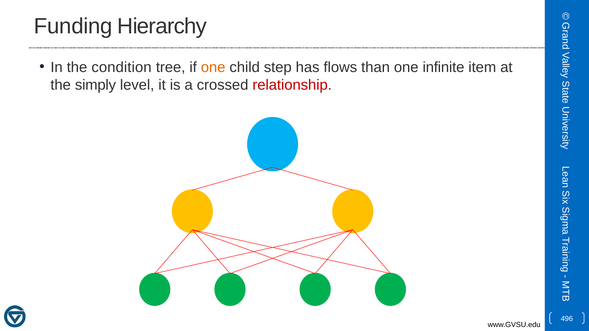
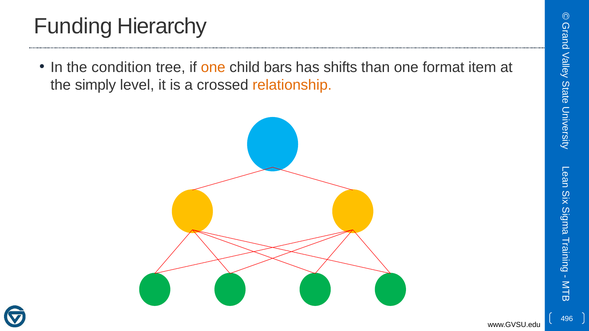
step: step -> bars
flows: flows -> shifts
infinite: infinite -> format
relationship colour: red -> orange
